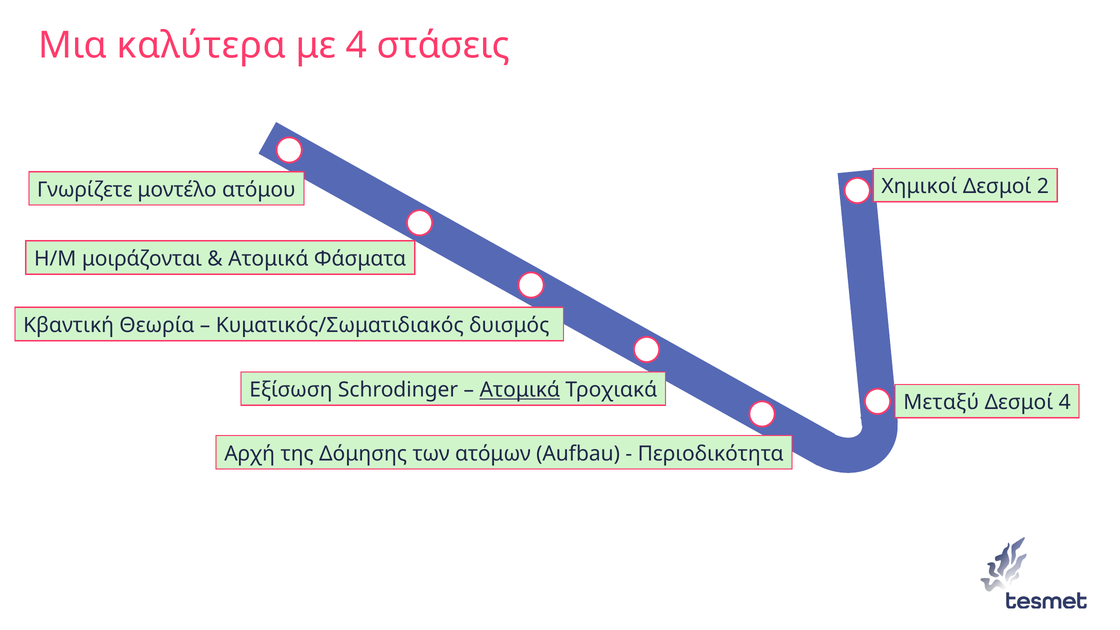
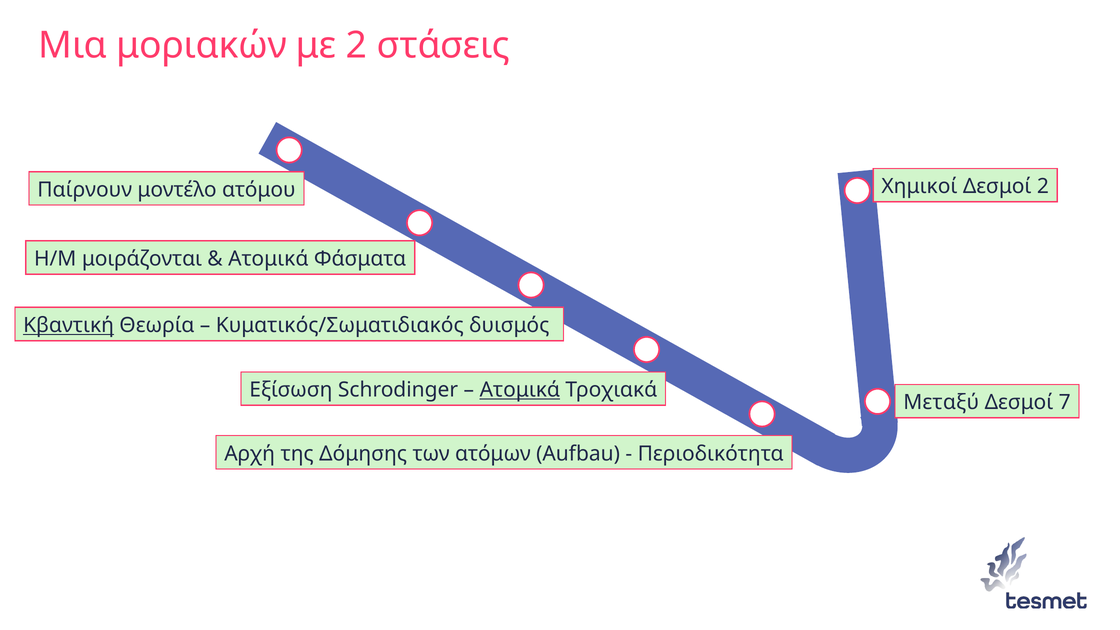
καλύτερα: καλύτερα -> μοριακών
με 4: 4 -> 2
Γνωρίζετε: Γνωρίζετε -> Παίρνουν
Κβαντική underline: none -> present
Δεσμοί 4: 4 -> 7
